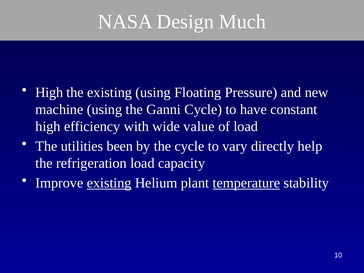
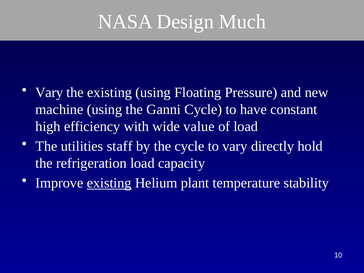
High at (49, 92): High -> Vary
been: been -> staff
help: help -> hold
temperature underline: present -> none
